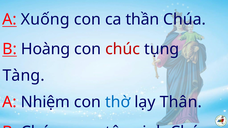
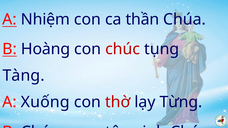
Xuống: Xuống -> Nhiệm
Nhiệm: Nhiệm -> Xuống
thờ colour: blue -> red
Thân: Thân -> Từng
